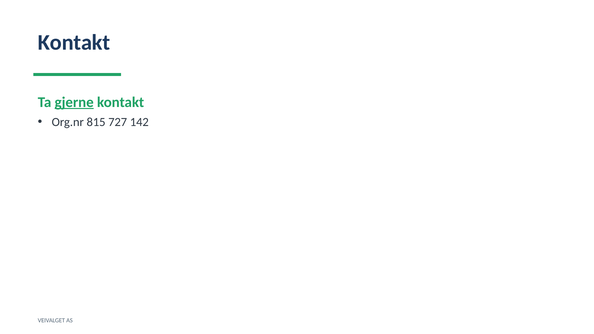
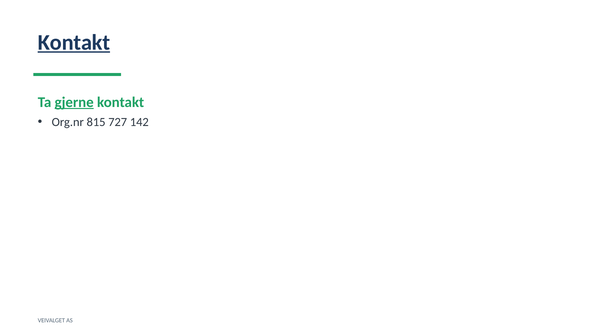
Kontakt at (74, 42) underline: none -> present
